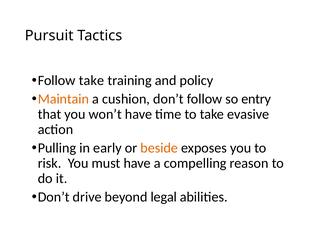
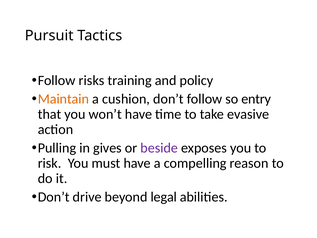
Follow take: take -> risks
early: early -> gives
beside colour: orange -> purple
